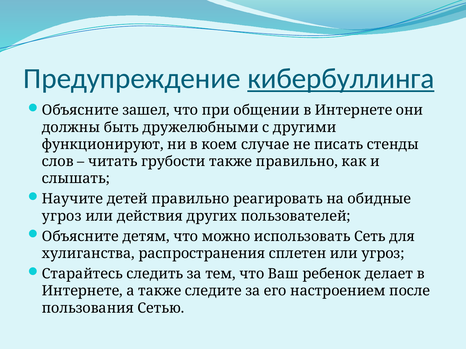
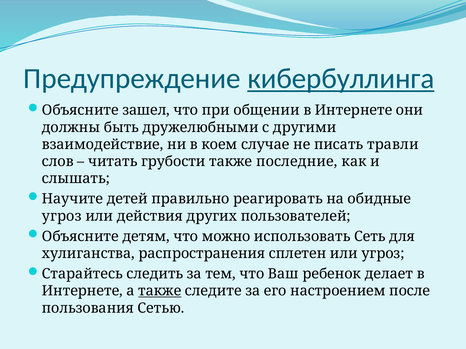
функционируют: функционируют -> взаимодействие
стенды: стенды -> травли
также правильно: правильно -> последние
также at (160, 291) underline: none -> present
